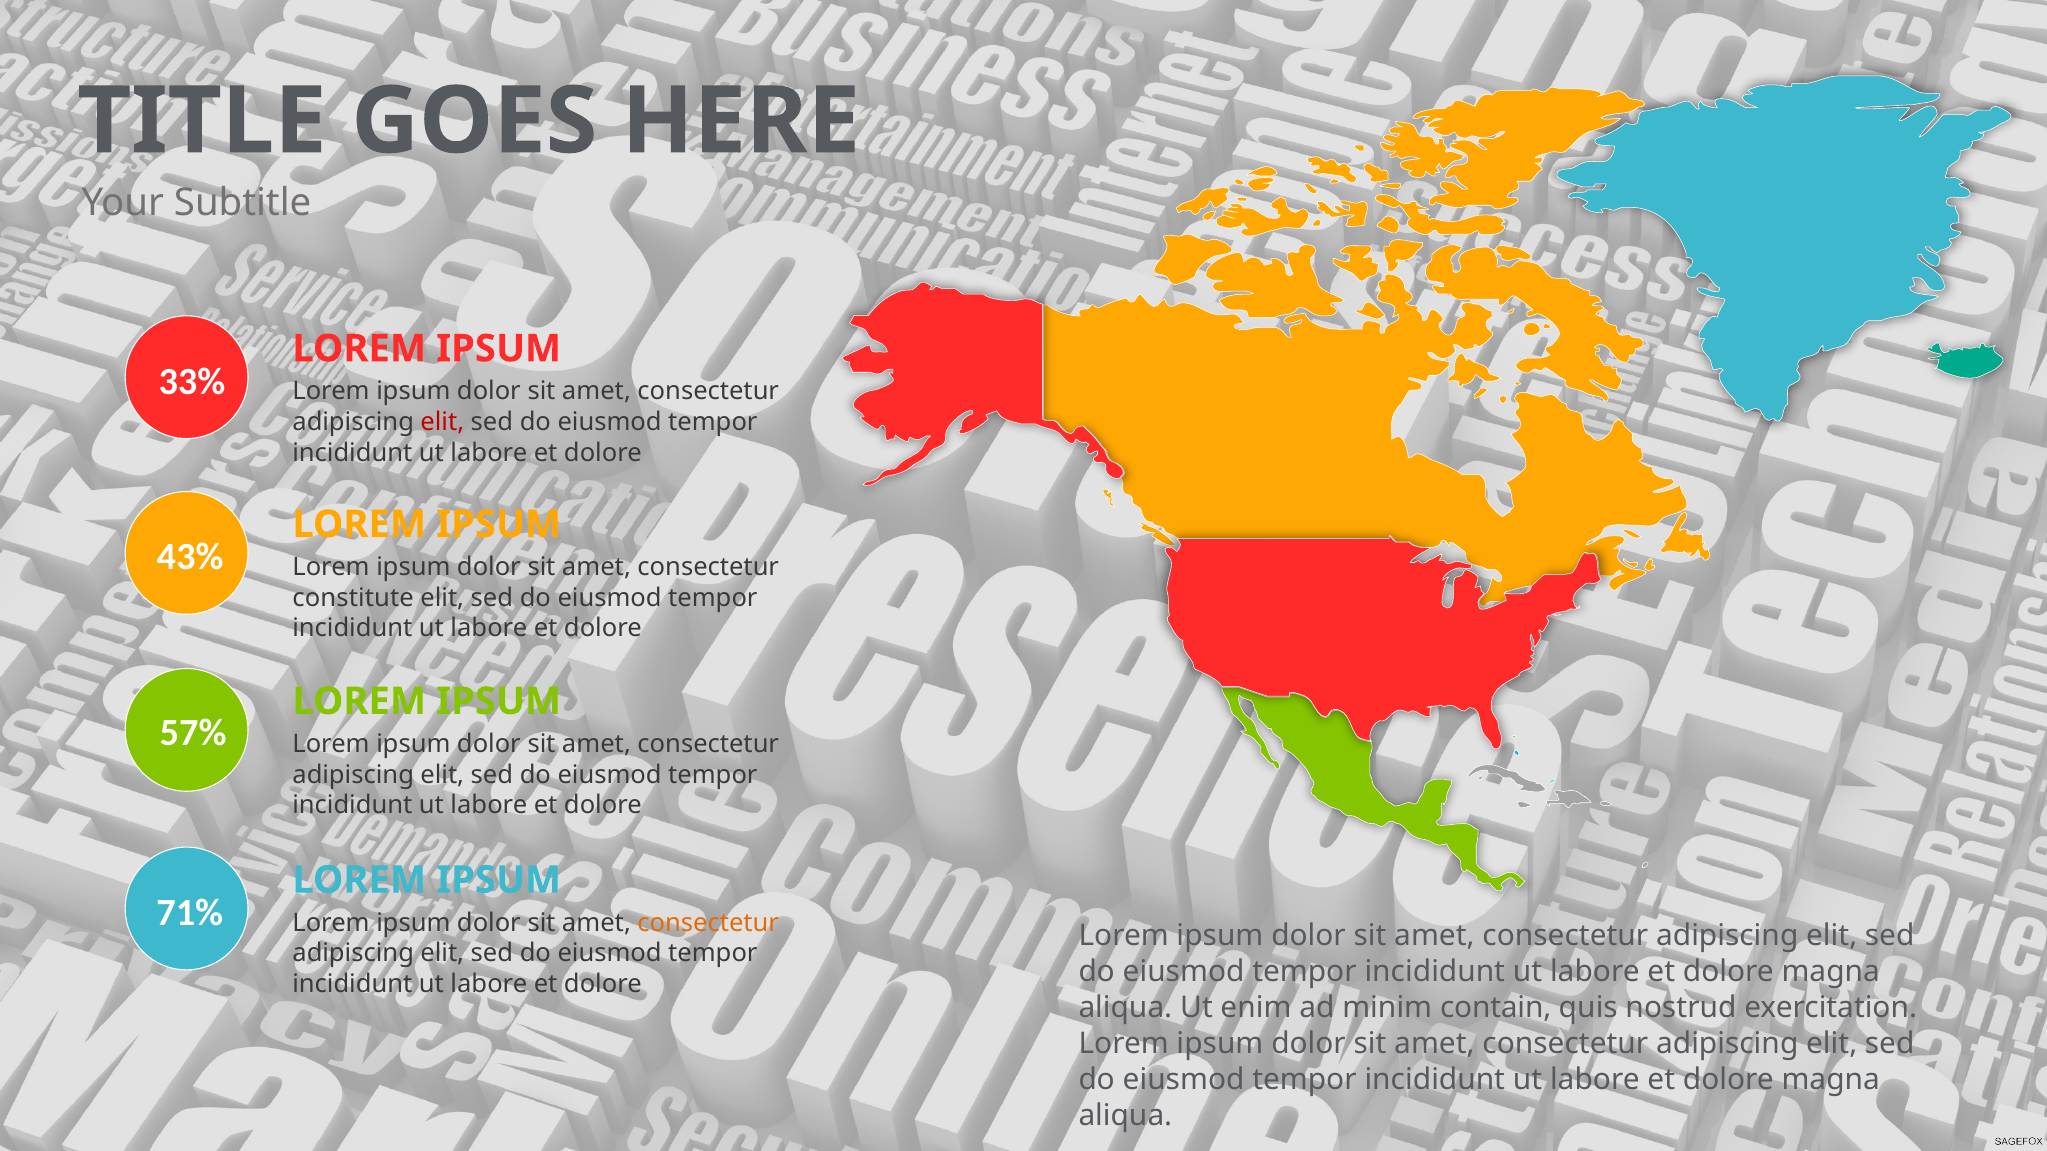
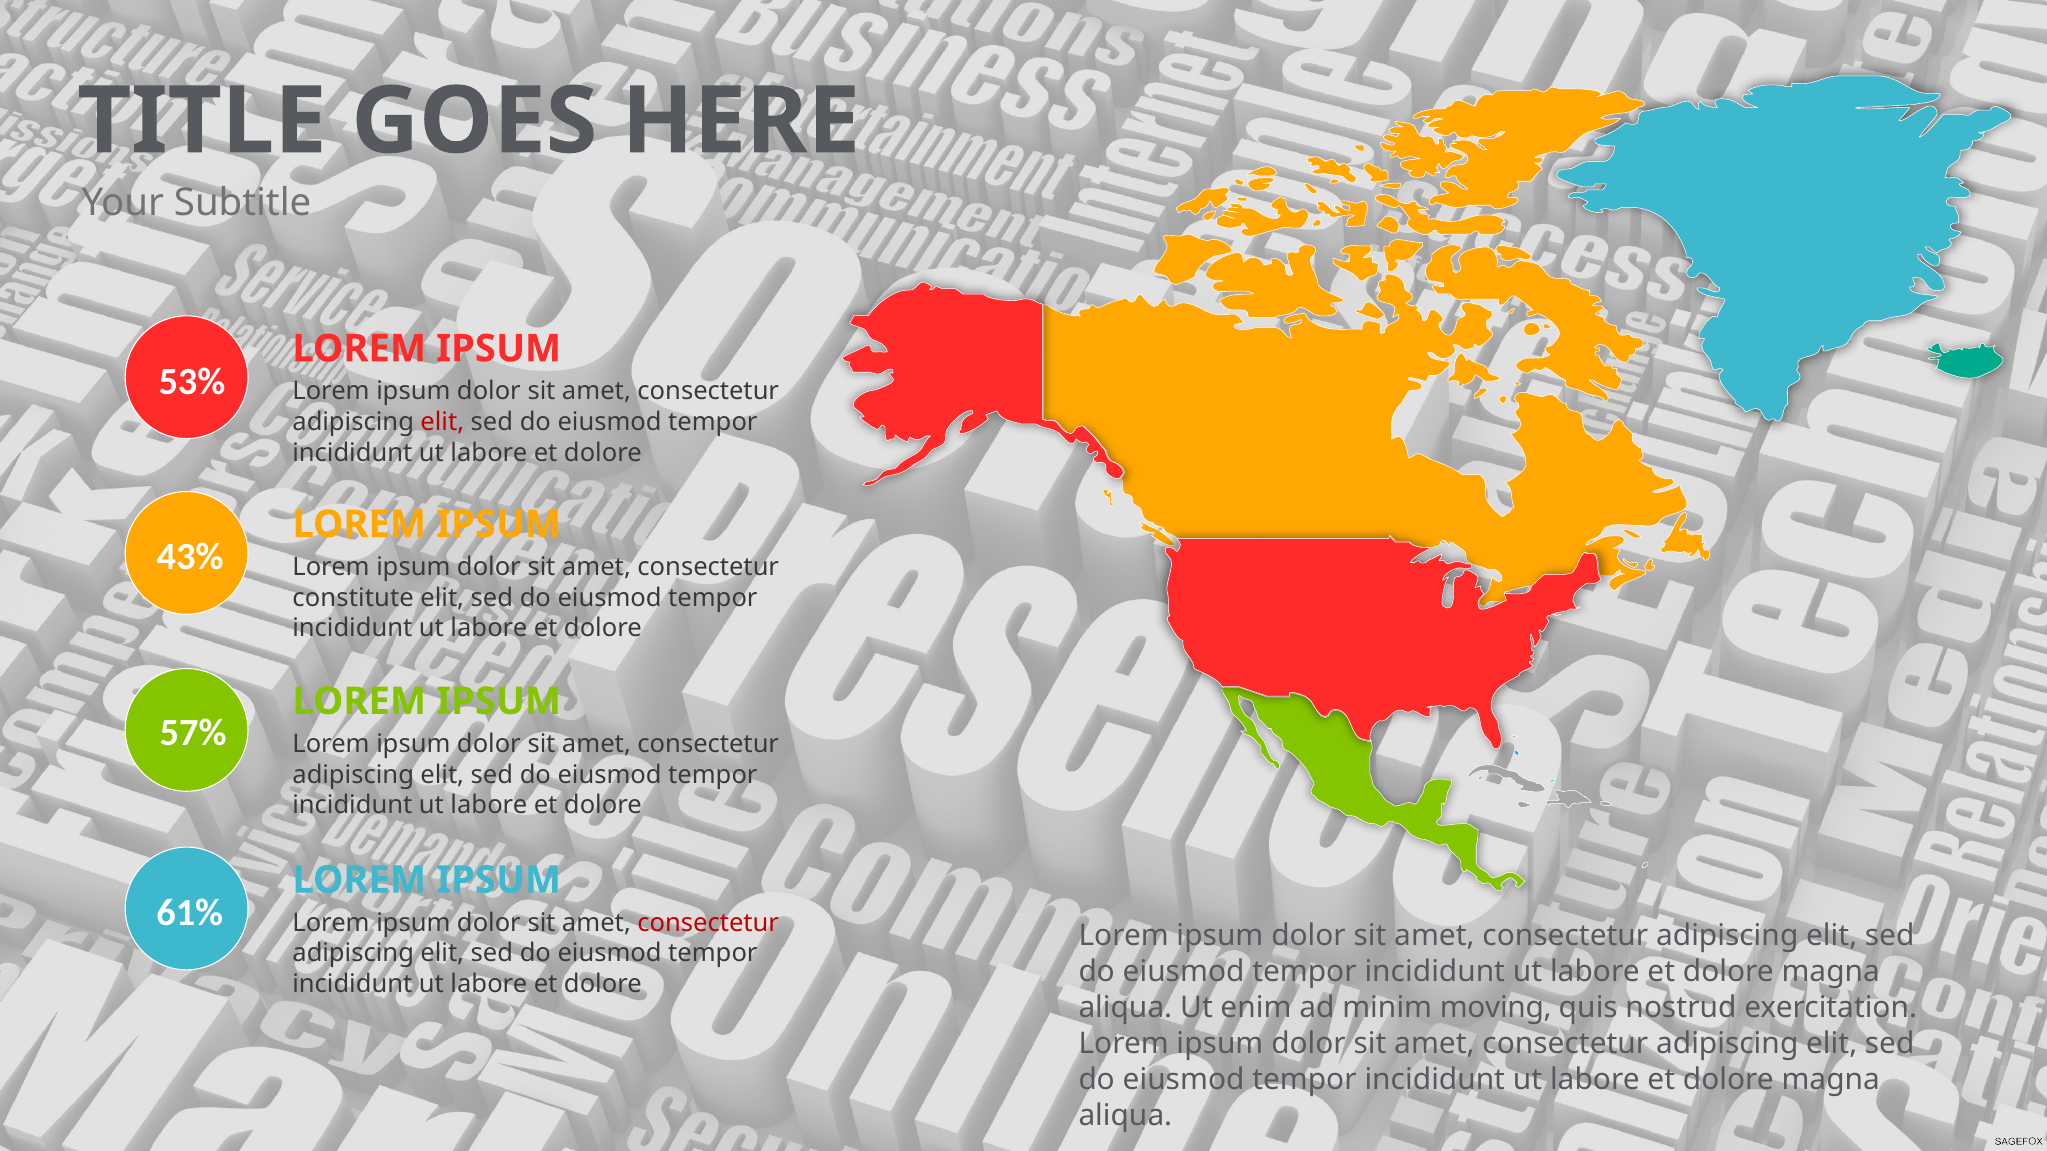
33%: 33% -> 53%
71%: 71% -> 61%
consectetur at (708, 923) colour: orange -> red
contain: contain -> moving
